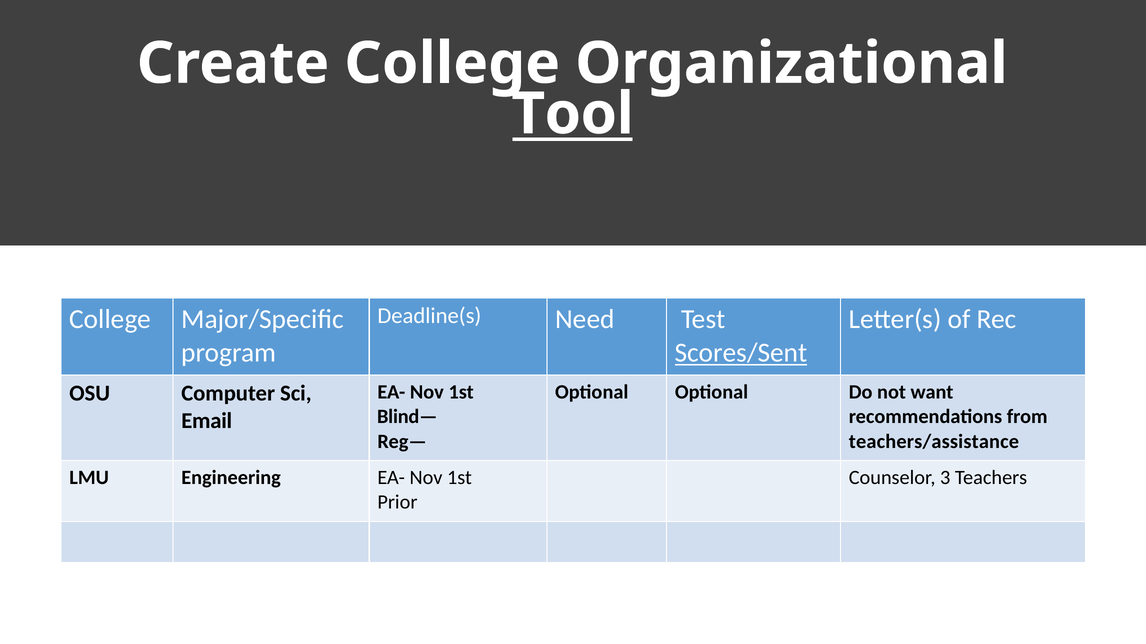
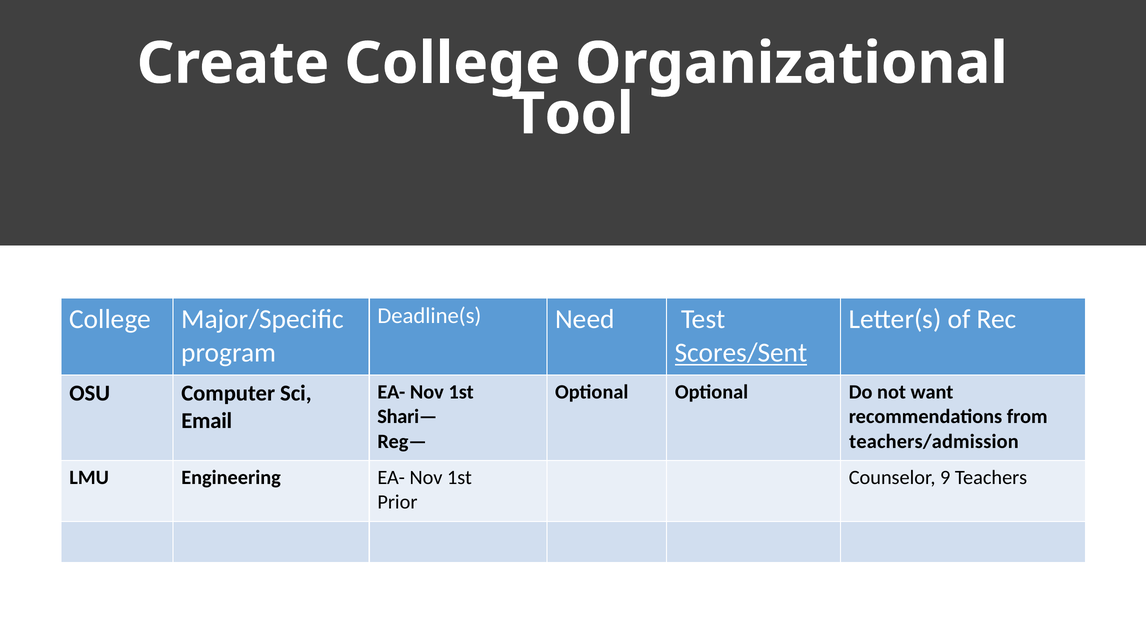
Tool underline: present -> none
Blind—: Blind— -> Shari—
teachers/assistance: teachers/assistance -> teachers/admission
3: 3 -> 9
